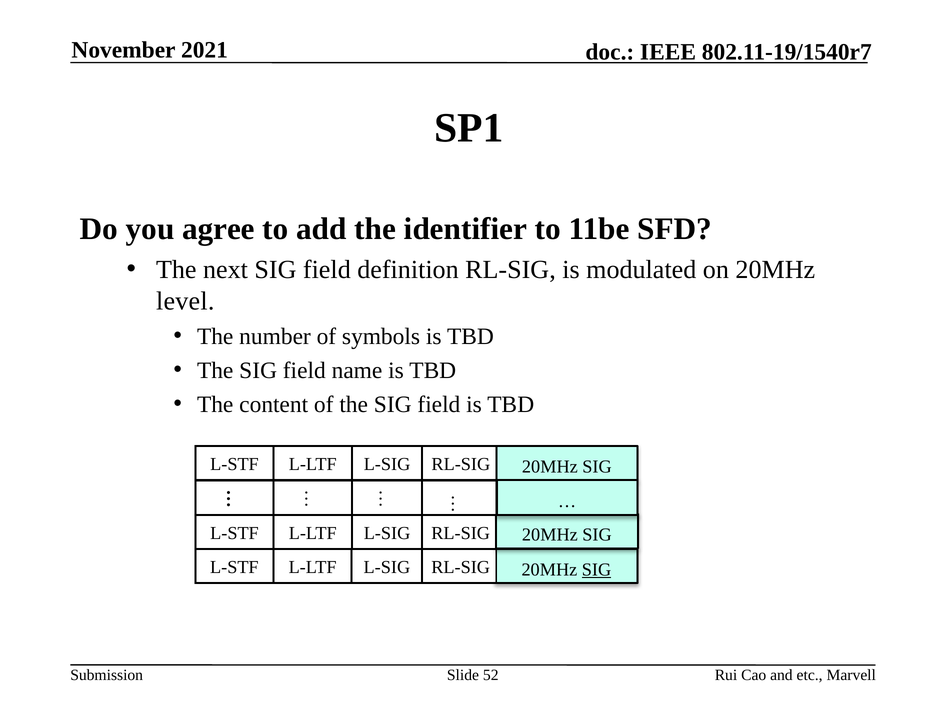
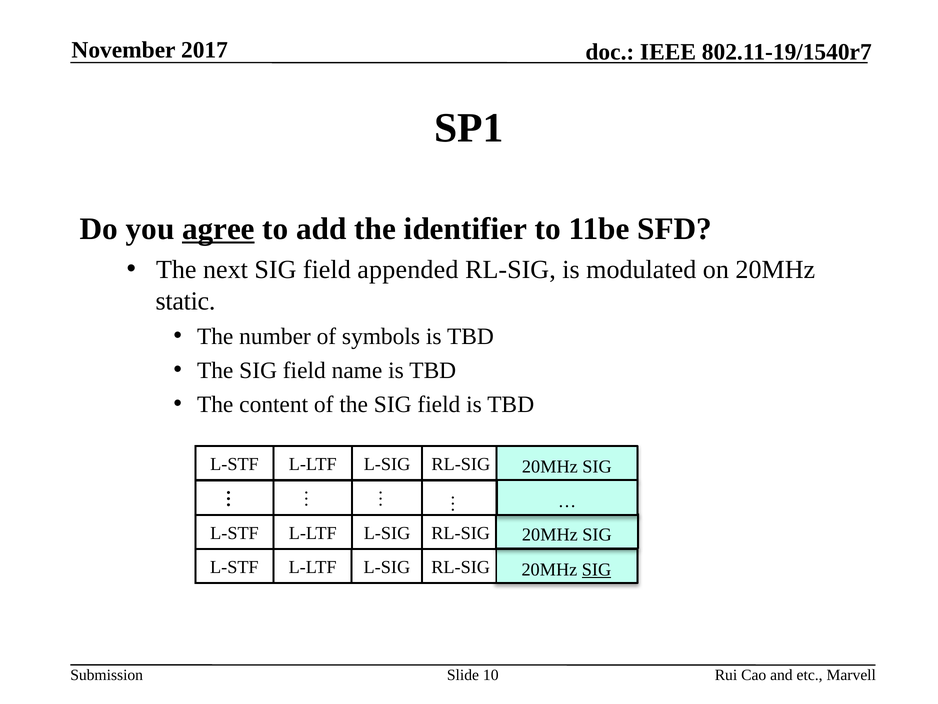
2021: 2021 -> 2017
agree underline: none -> present
definition: definition -> appended
level: level -> static
52: 52 -> 10
